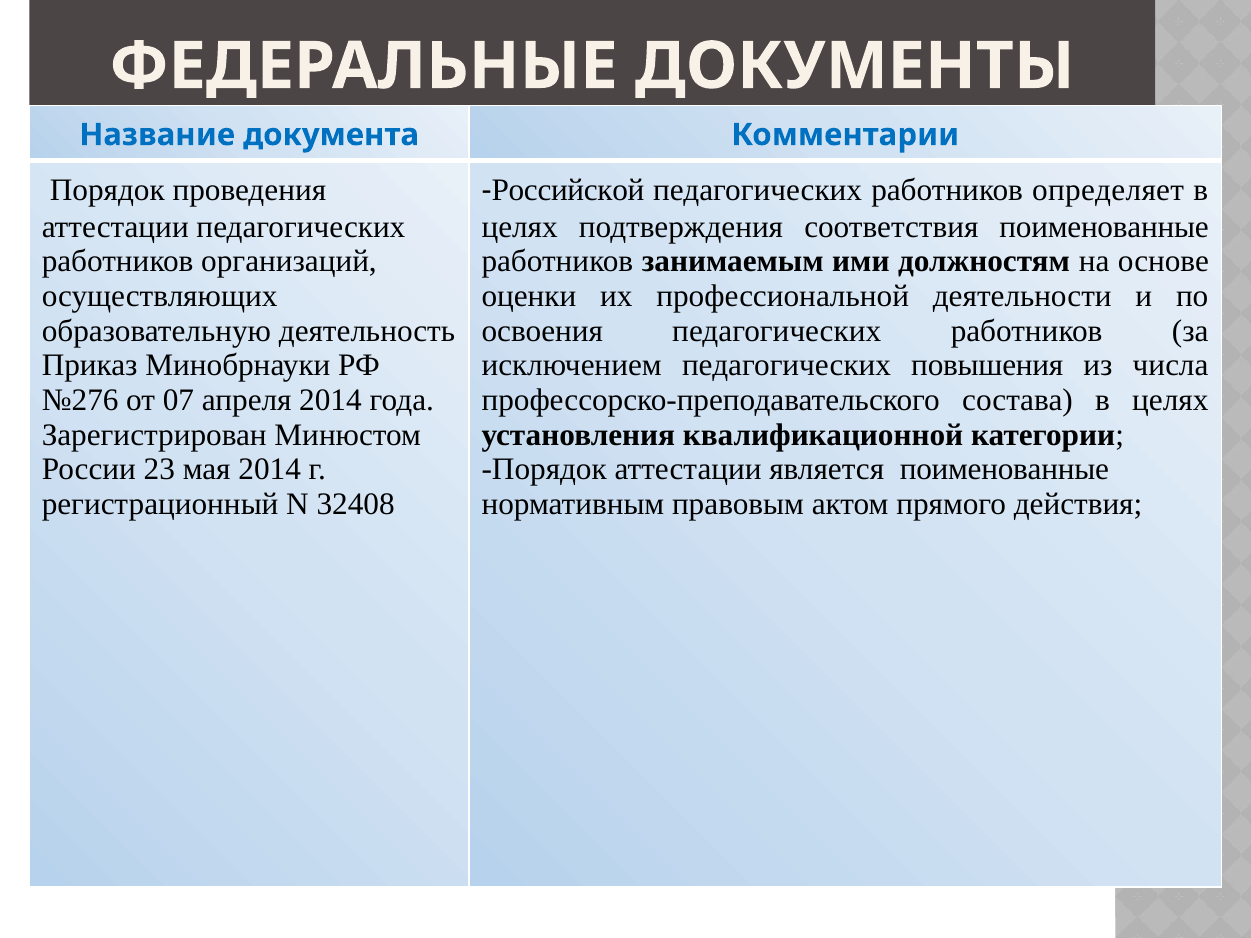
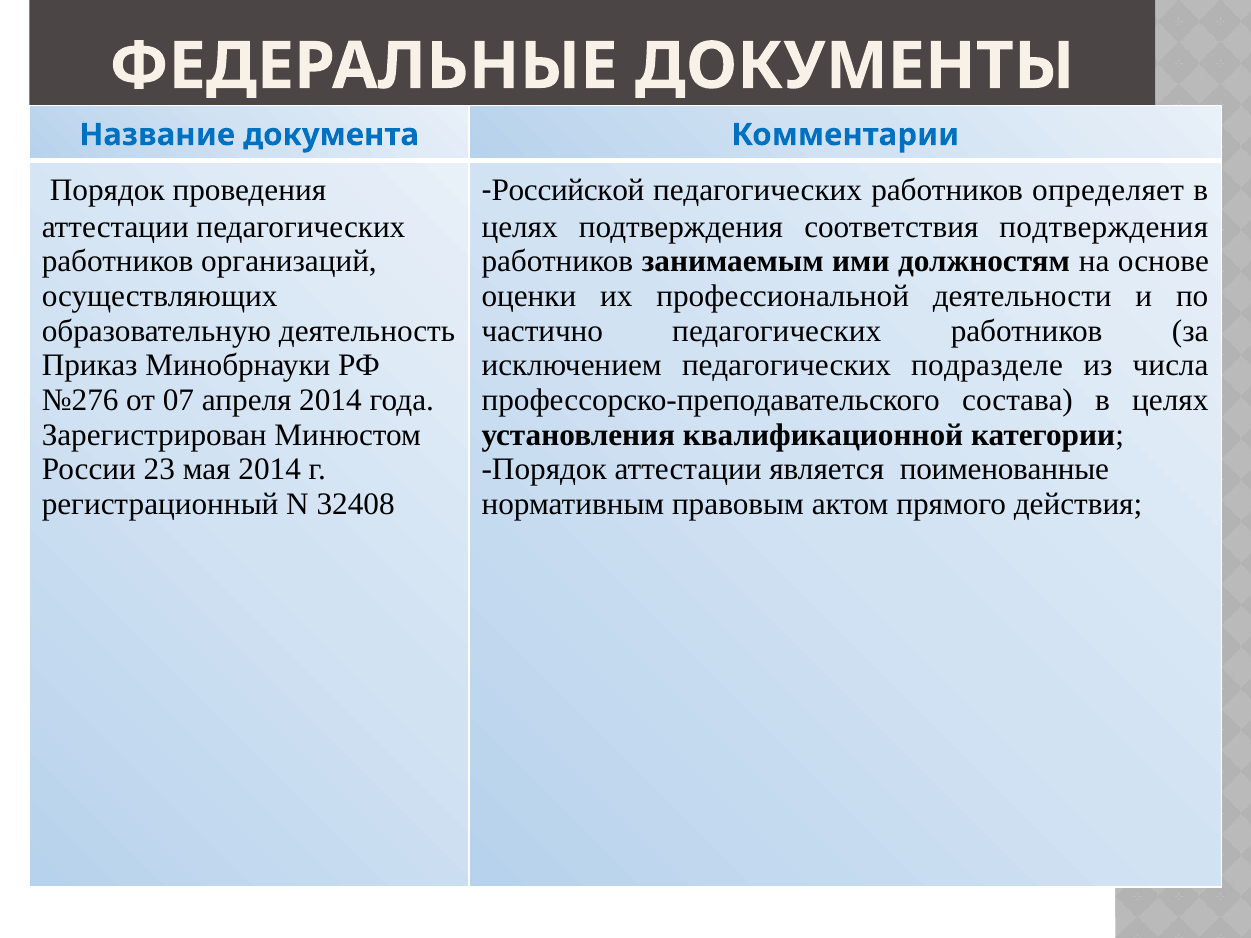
соответствия поименованные: поименованные -> подтверждения
освоения: освоения -> частично
повышения: повышения -> подразделе
